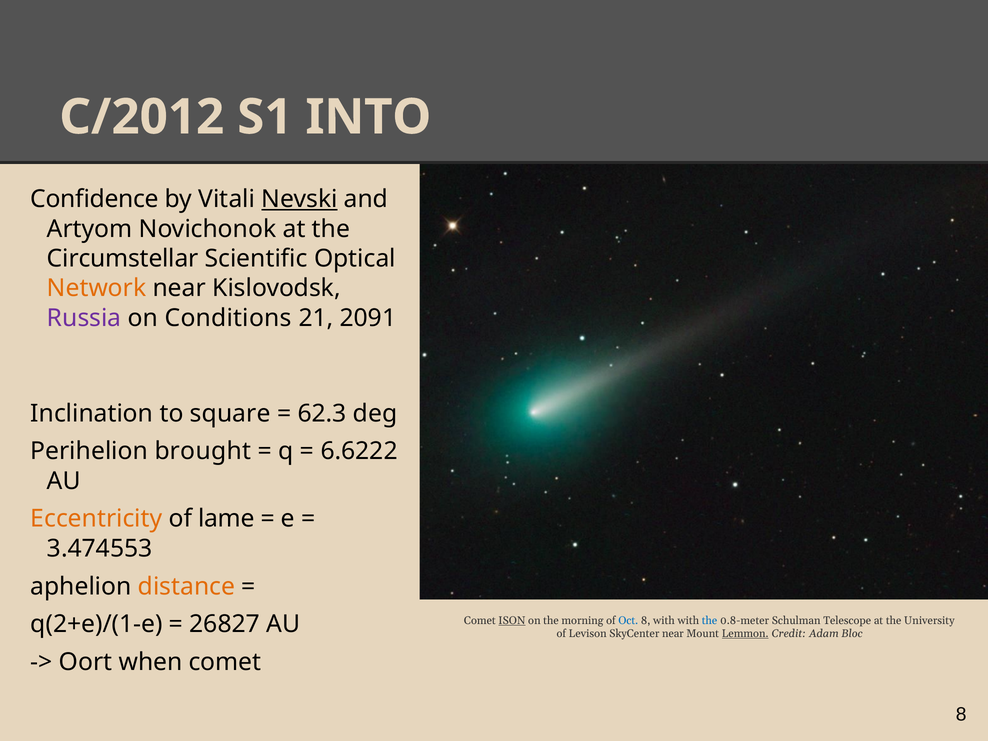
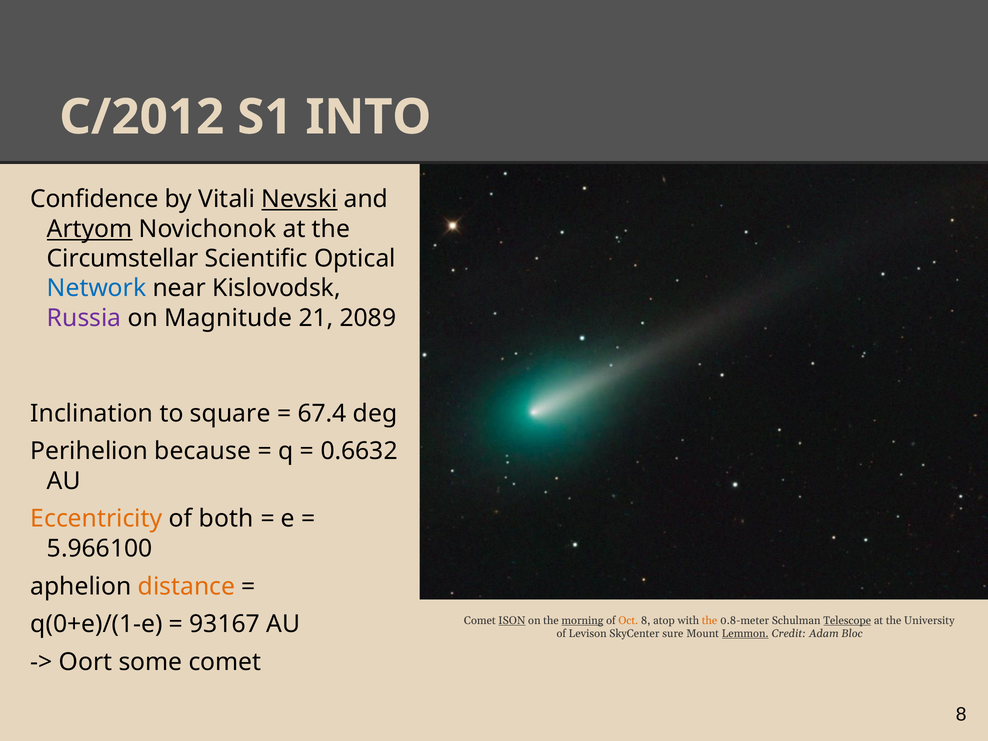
Artyom underline: none -> present
Network colour: orange -> blue
Conditions: Conditions -> Magnitude
2091: 2091 -> 2089
62.3: 62.3 -> 67.4
brought: brought -> because
6.6222: 6.6222 -> 0.6632
lame: lame -> both
3.474553: 3.474553 -> 5.966100
morning underline: none -> present
Oct colour: blue -> orange
8 with: with -> atop
the at (710, 620) colour: blue -> orange
Telescope underline: none -> present
q(2+e)/(1-e: q(2+e)/(1-e -> q(0+e)/(1-e
26827: 26827 -> 93167
SkyCenter near: near -> sure
when: when -> some
